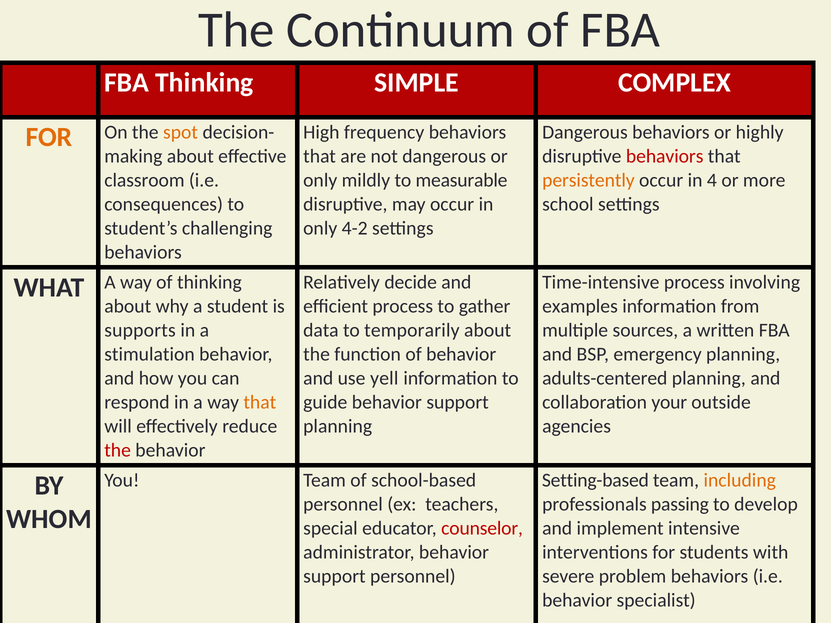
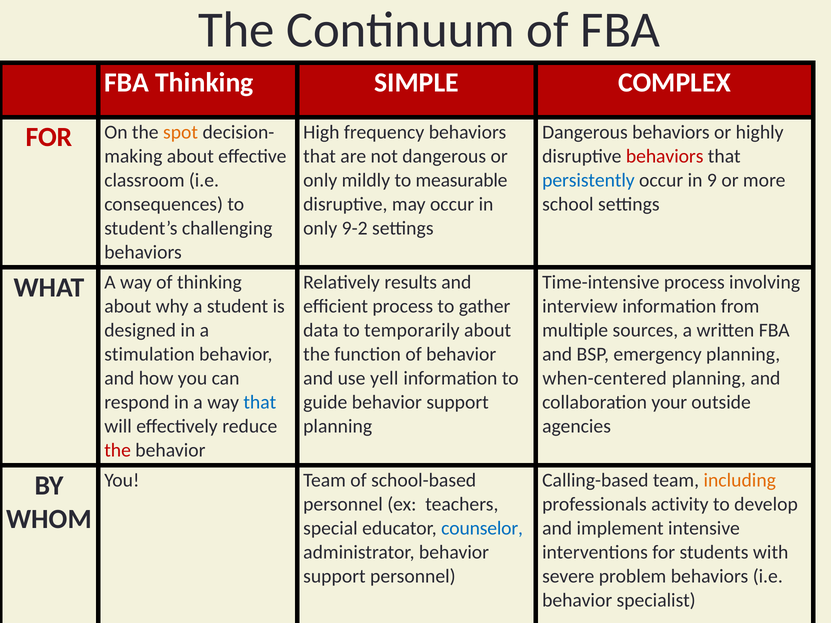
FOR at (49, 137) colour: orange -> red
persistently colour: orange -> blue
4: 4 -> 9
4-2: 4-2 -> 9-2
decide: decide -> results
examples: examples -> interview
supports: supports -> designed
adults-centered: adults-centered -> when-centered
that at (260, 403) colour: orange -> blue
Setting-based: Setting-based -> Calling-based
passing: passing -> activity
counselor colour: red -> blue
